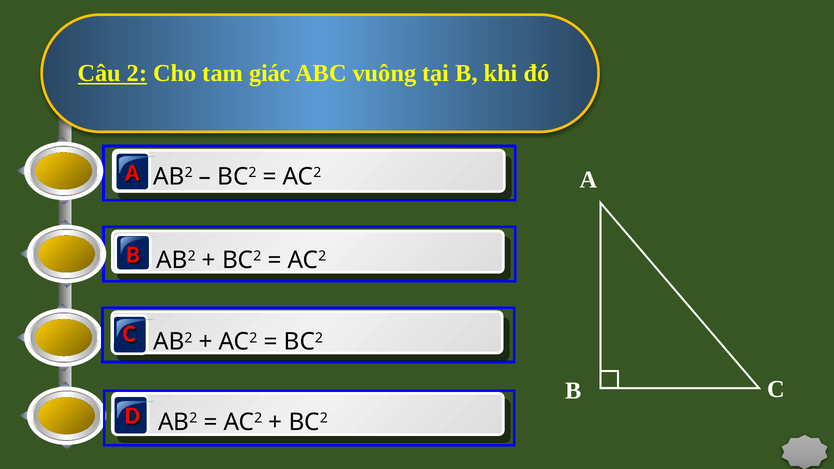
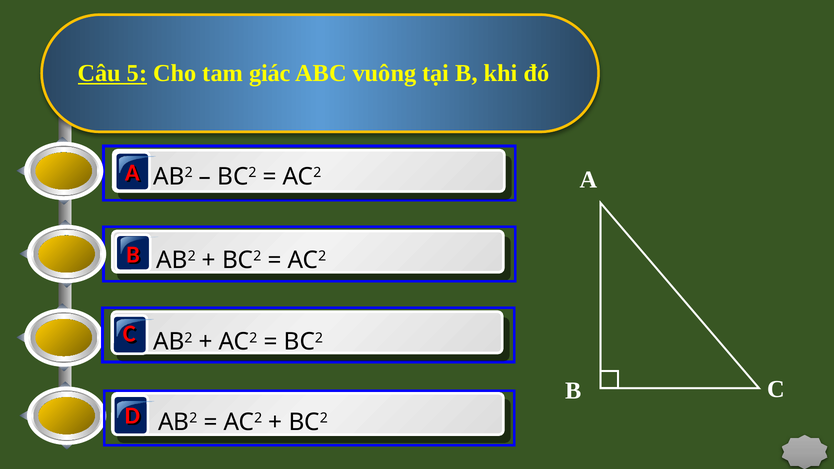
2: 2 -> 5
